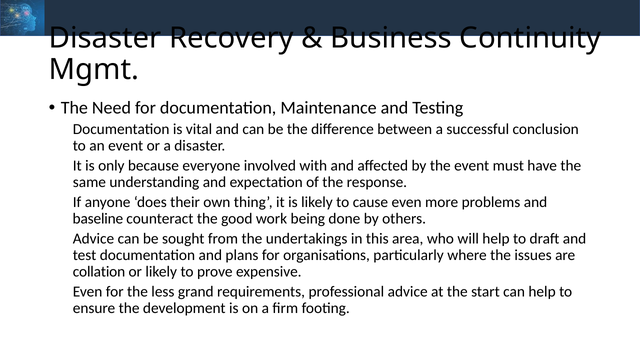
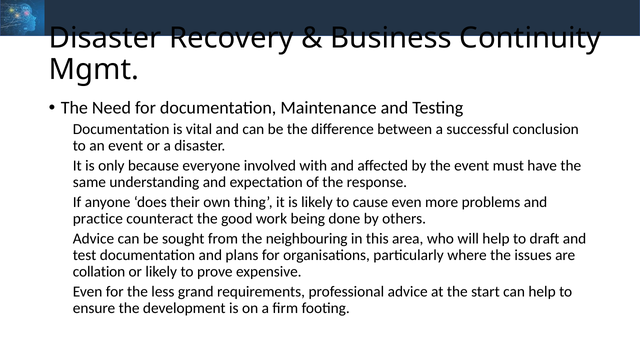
baseline: baseline -> practice
undertakings: undertakings -> neighbouring
